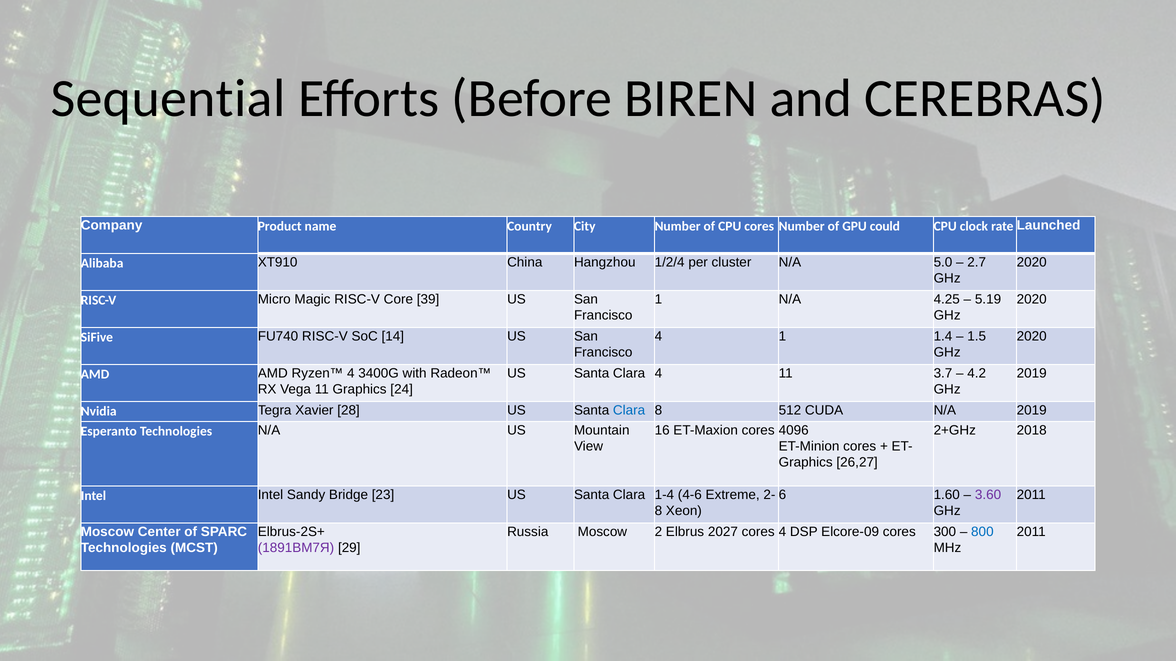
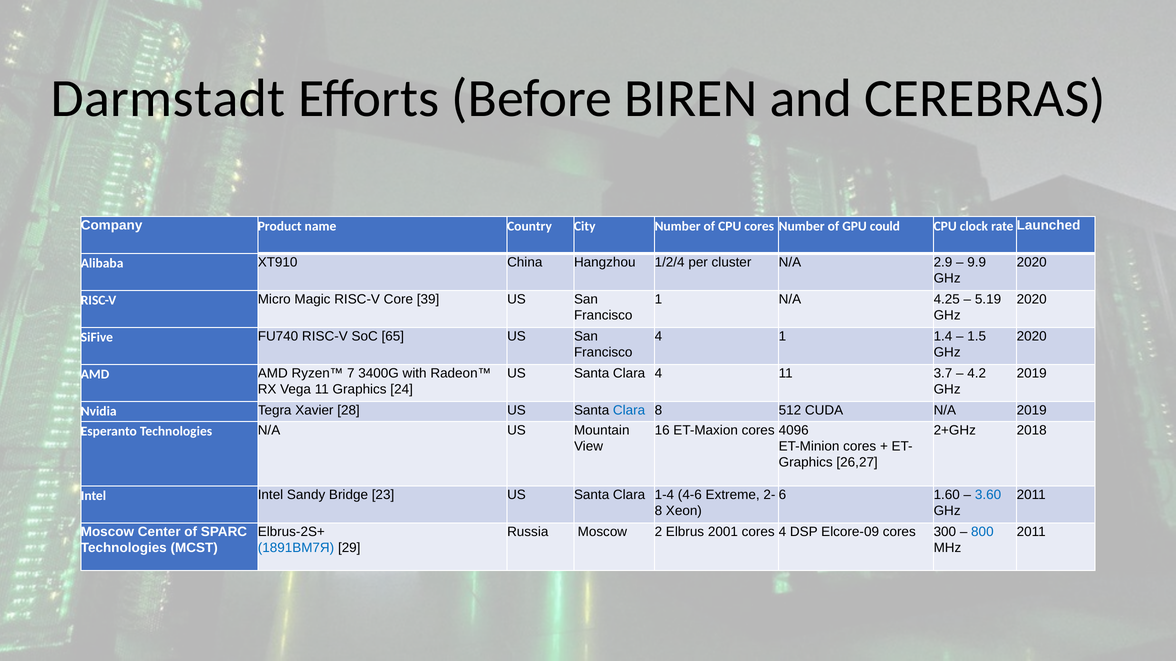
Sequential: Sequential -> Darmstadt
5.0: 5.0 -> 2.9
2.7: 2.7 -> 9.9
14: 14 -> 65
Ryzen™ 4: 4 -> 7
3.60 colour: purple -> blue
2027: 2027 -> 2001
1891ВМ7Я colour: purple -> blue
